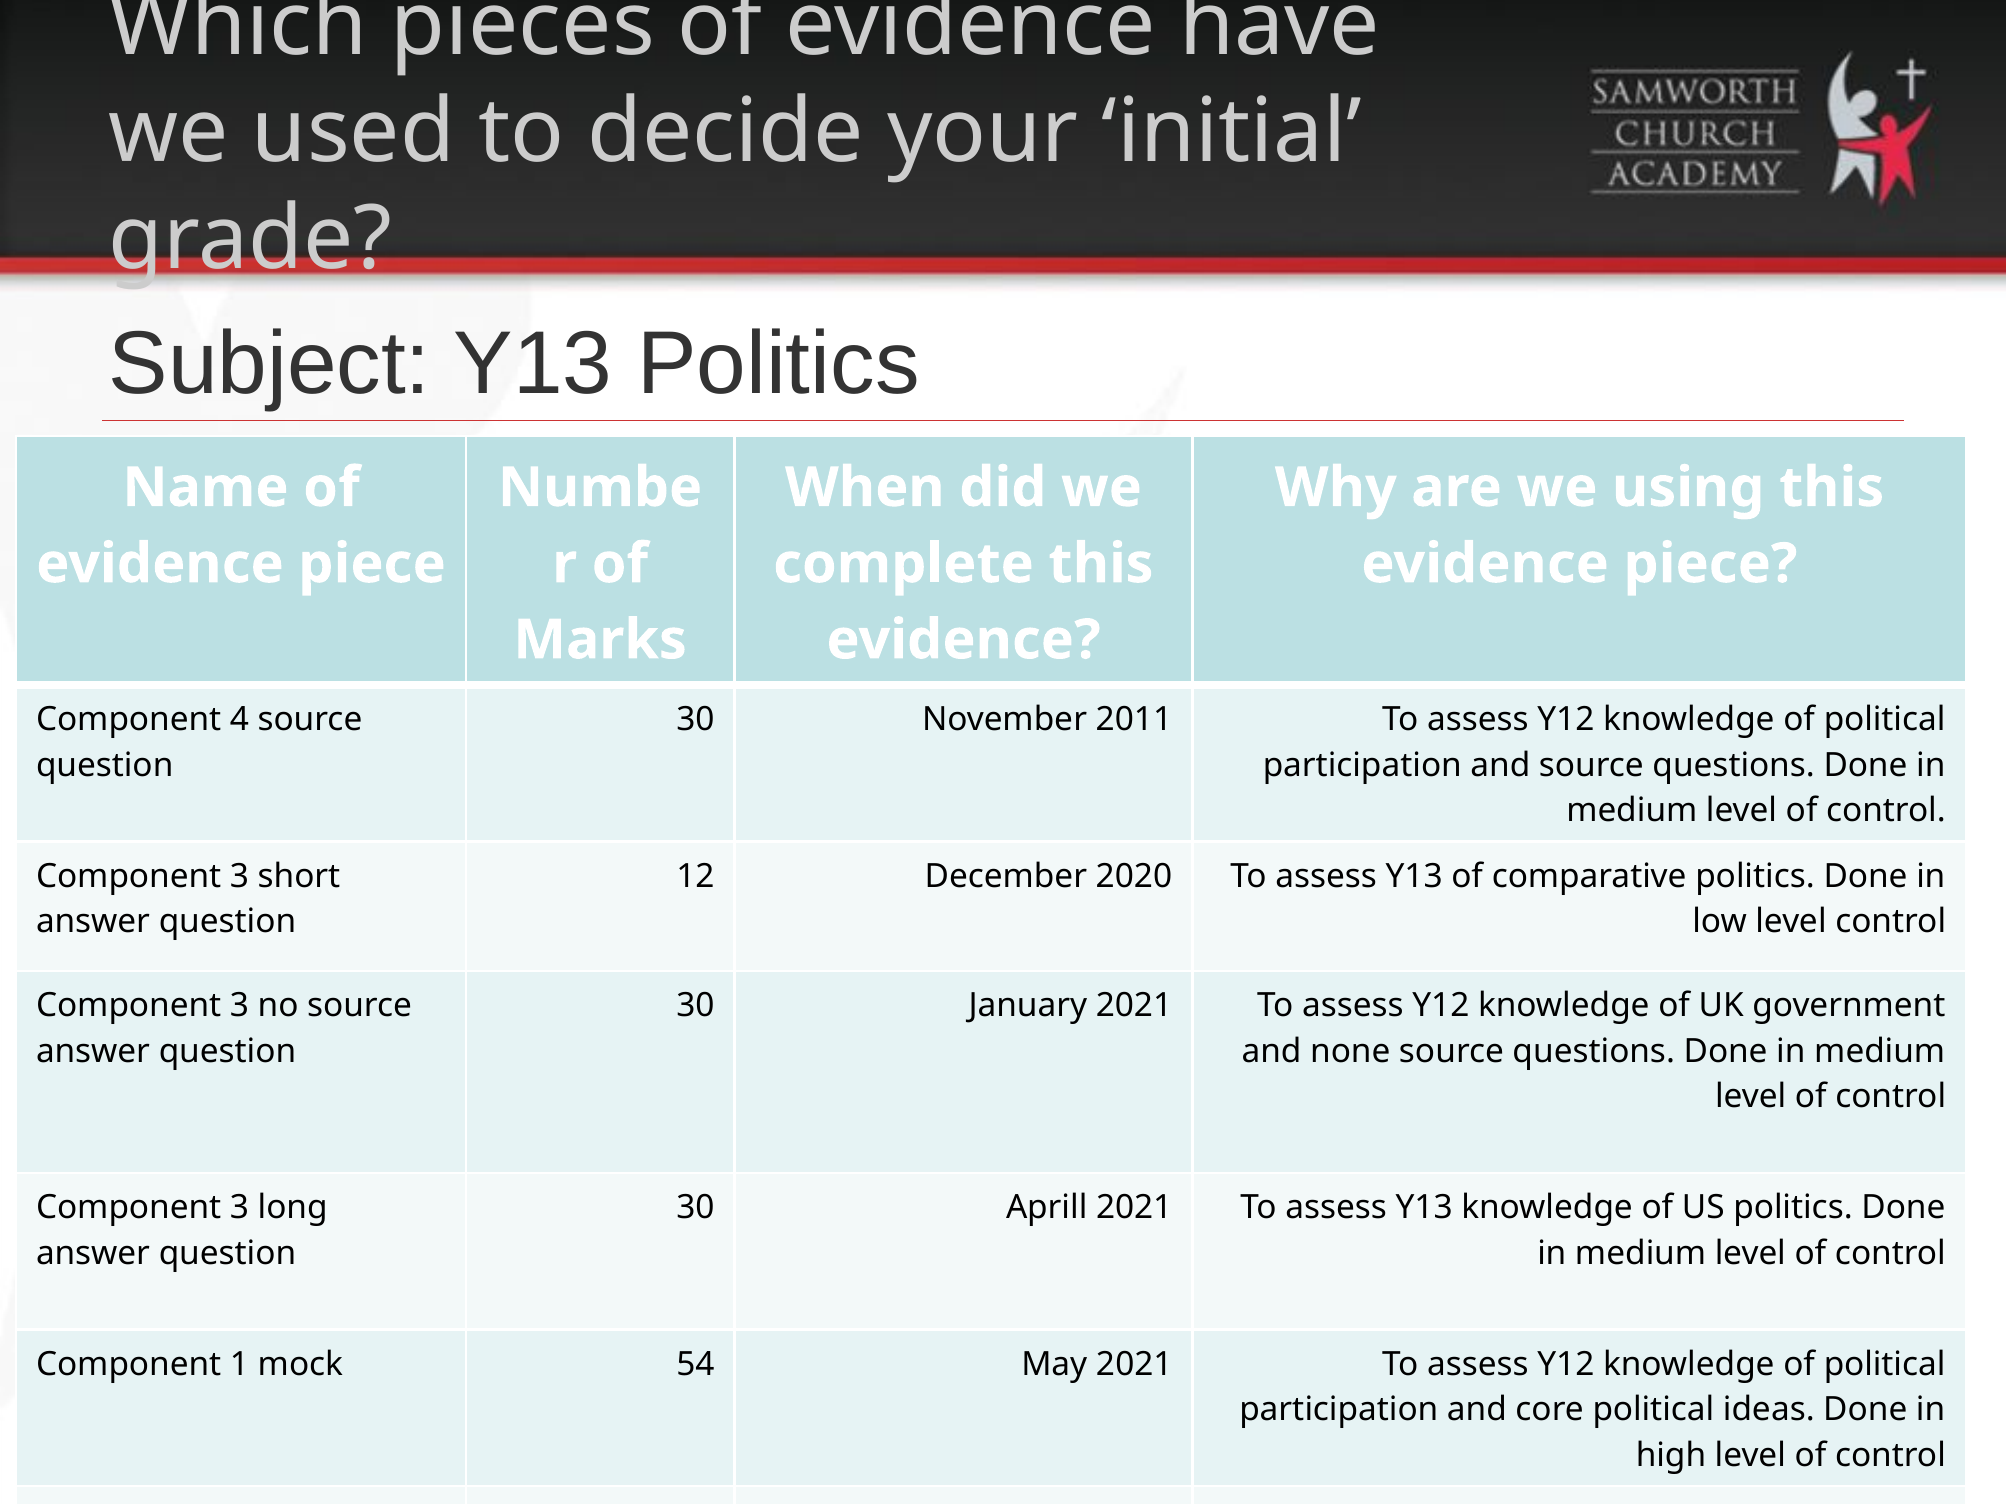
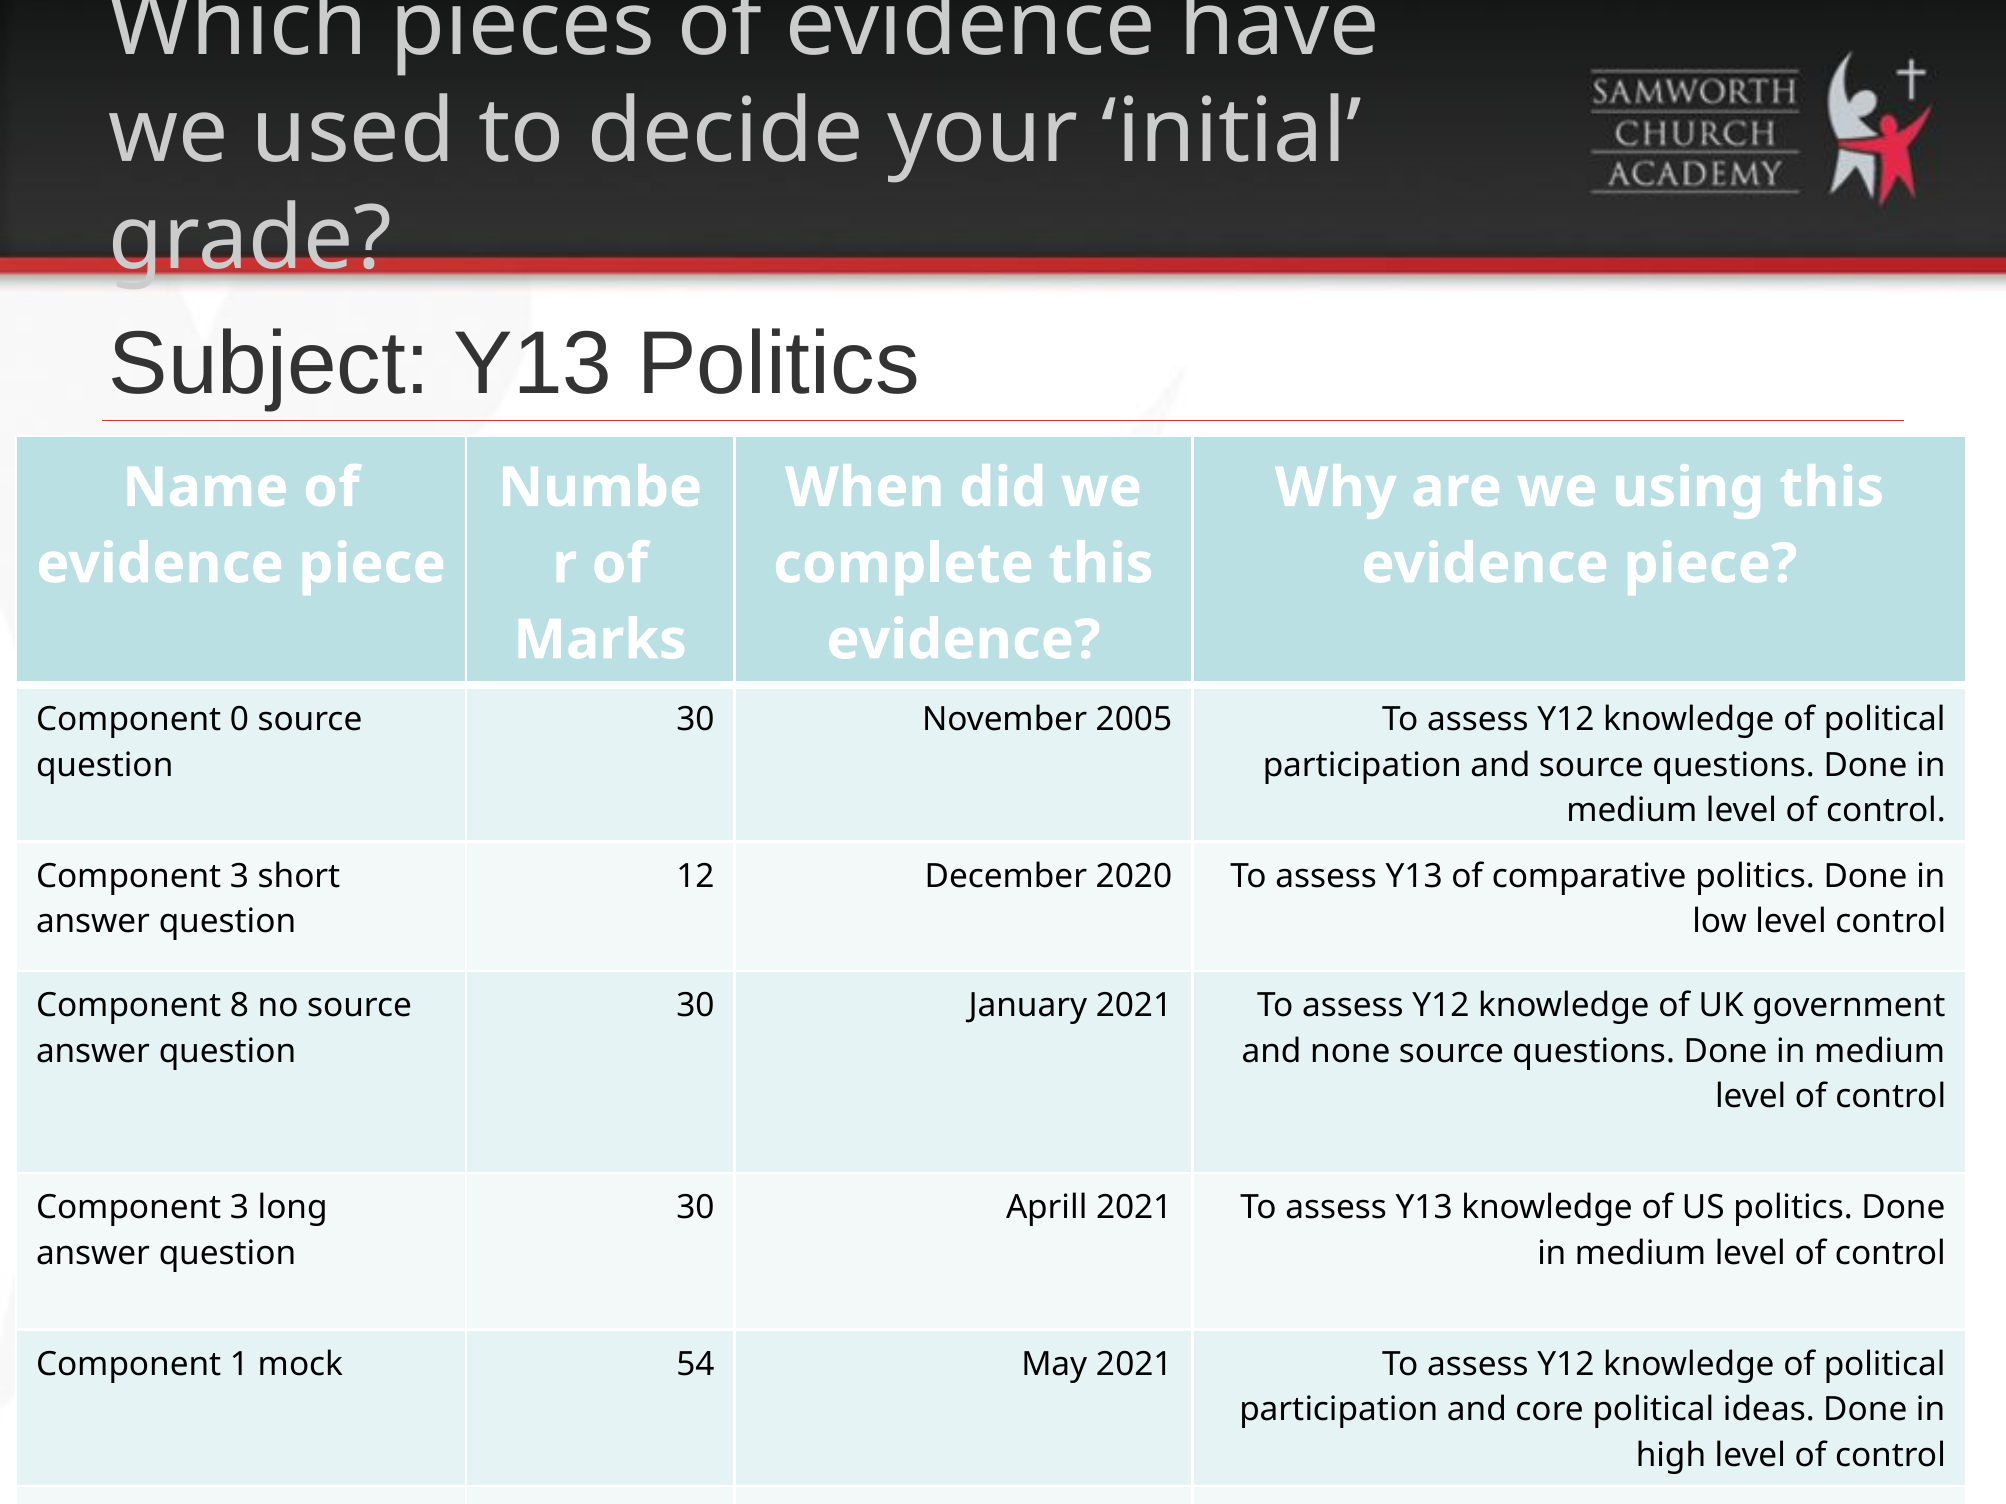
4: 4 -> 0
2011: 2011 -> 2005
3 at (240, 1006): 3 -> 8
